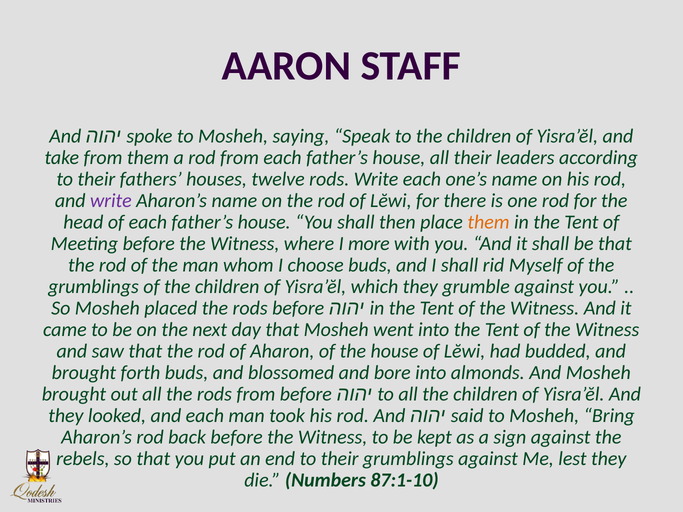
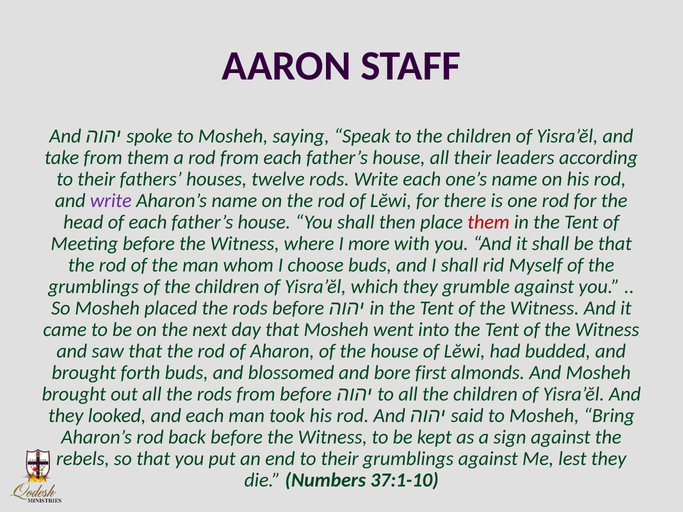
them at (488, 222) colour: orange -> red
bore into: into -> first
87:1-10: 87:1-10 -> 37:1-10
